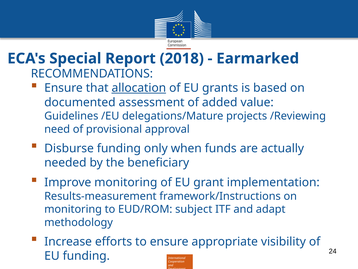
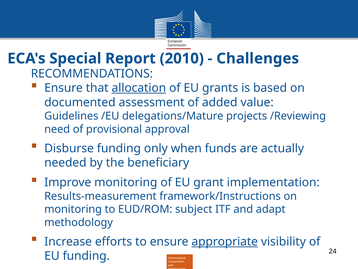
2018: 2018 -> 2010
Earmarked: Earmarked -> Challenges
appropriate underline: none -> present
